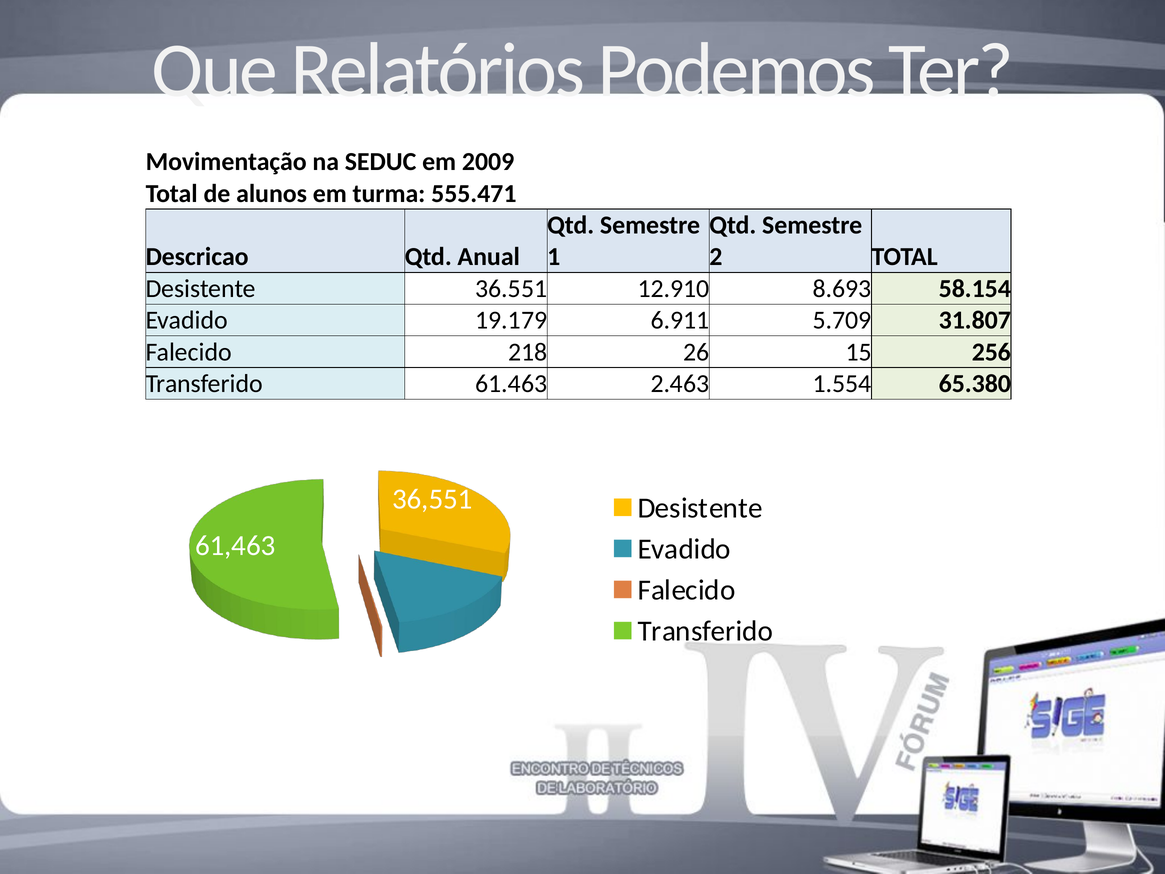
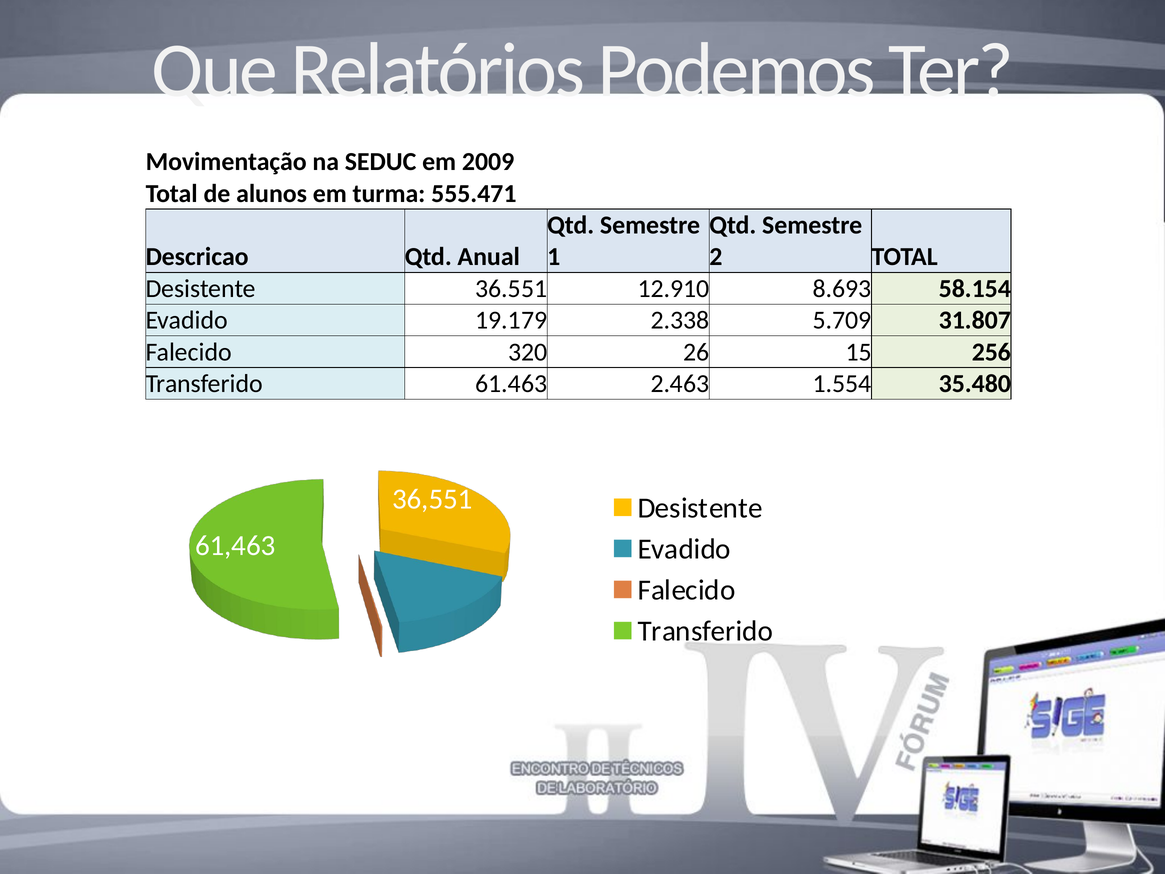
6.911: 6.911 -> 2.338
218: 218 -> 320
65.380: 65.380 -> 35.480
